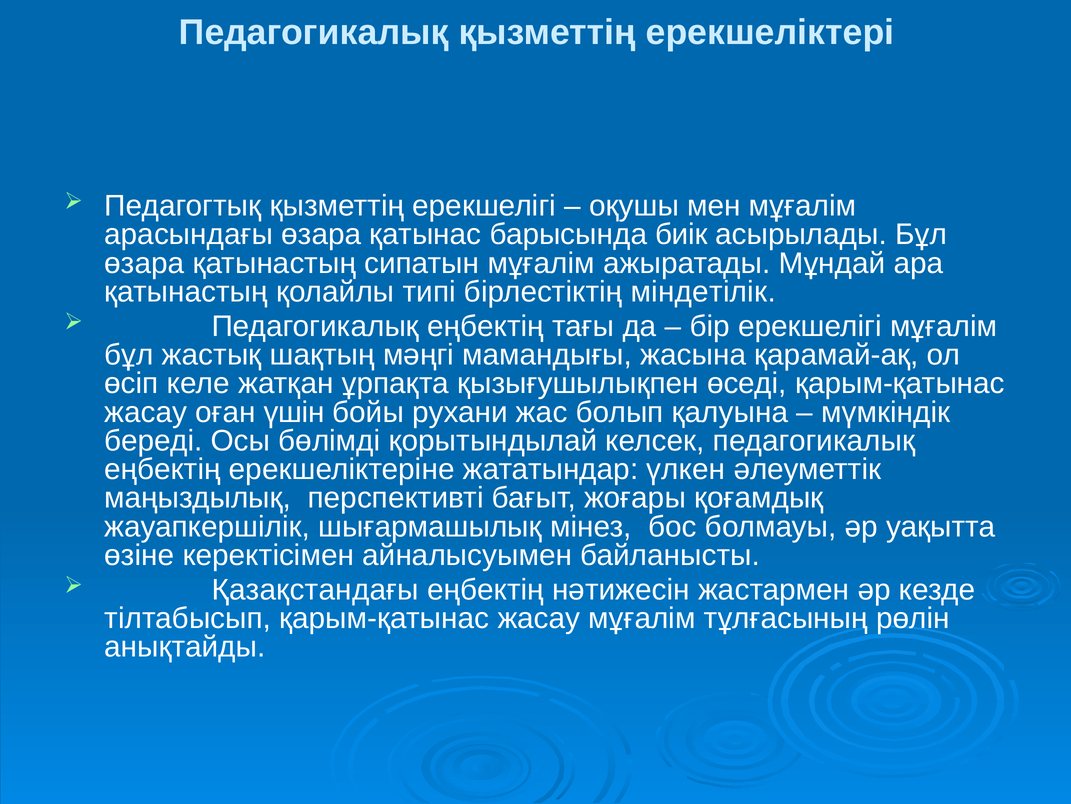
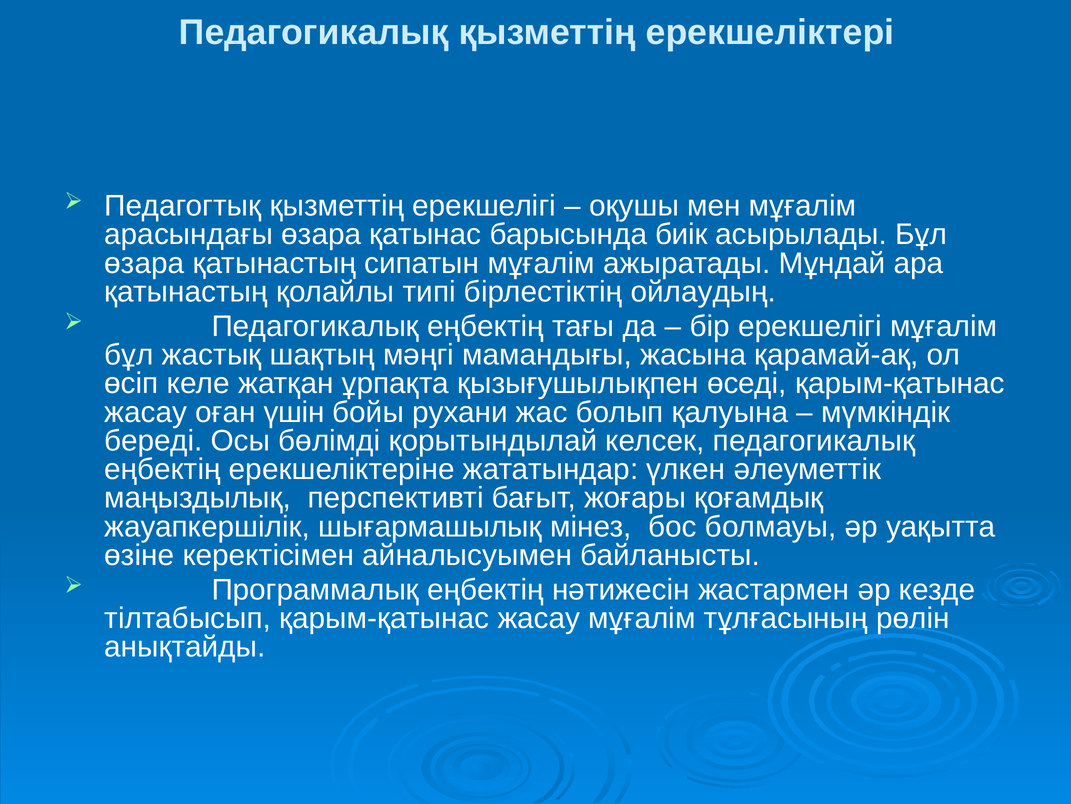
міндетілік: міндетілік -> ойлаудың
Қазақстандағы: Қазақстандағы -> Программалық
